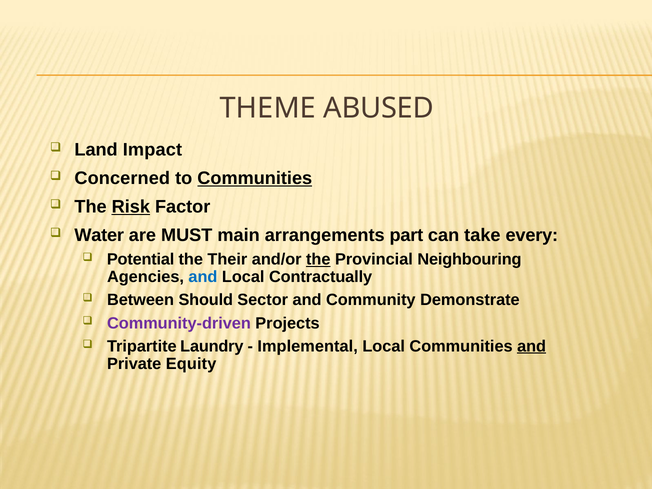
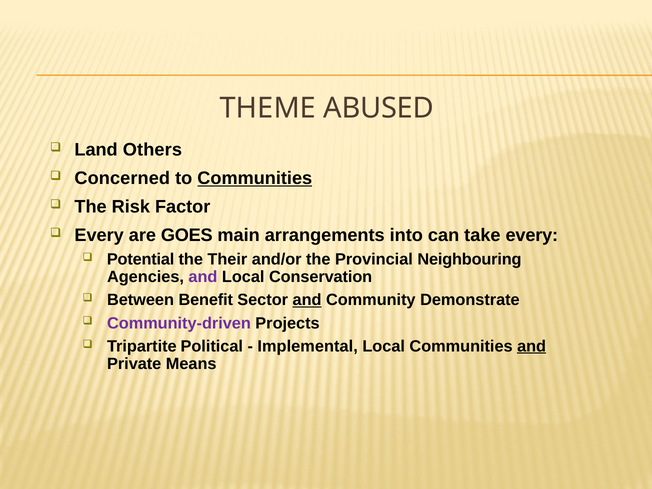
Impact: Impact -> Others
Risk underline: present -> none
Water at (99, 235): Water -> Every
MUST: MUST -> GOES
part: part -> into
the at (318, 259) underline: present -> none
and at (203, 277) colour: blue -> purple
Contractually: Contractually -> Conservation
Should: Should -> Benefit
and at (307, 300) underline: none -> present
Laundry: Laundry -> Political
Equity: Equity -> Means
